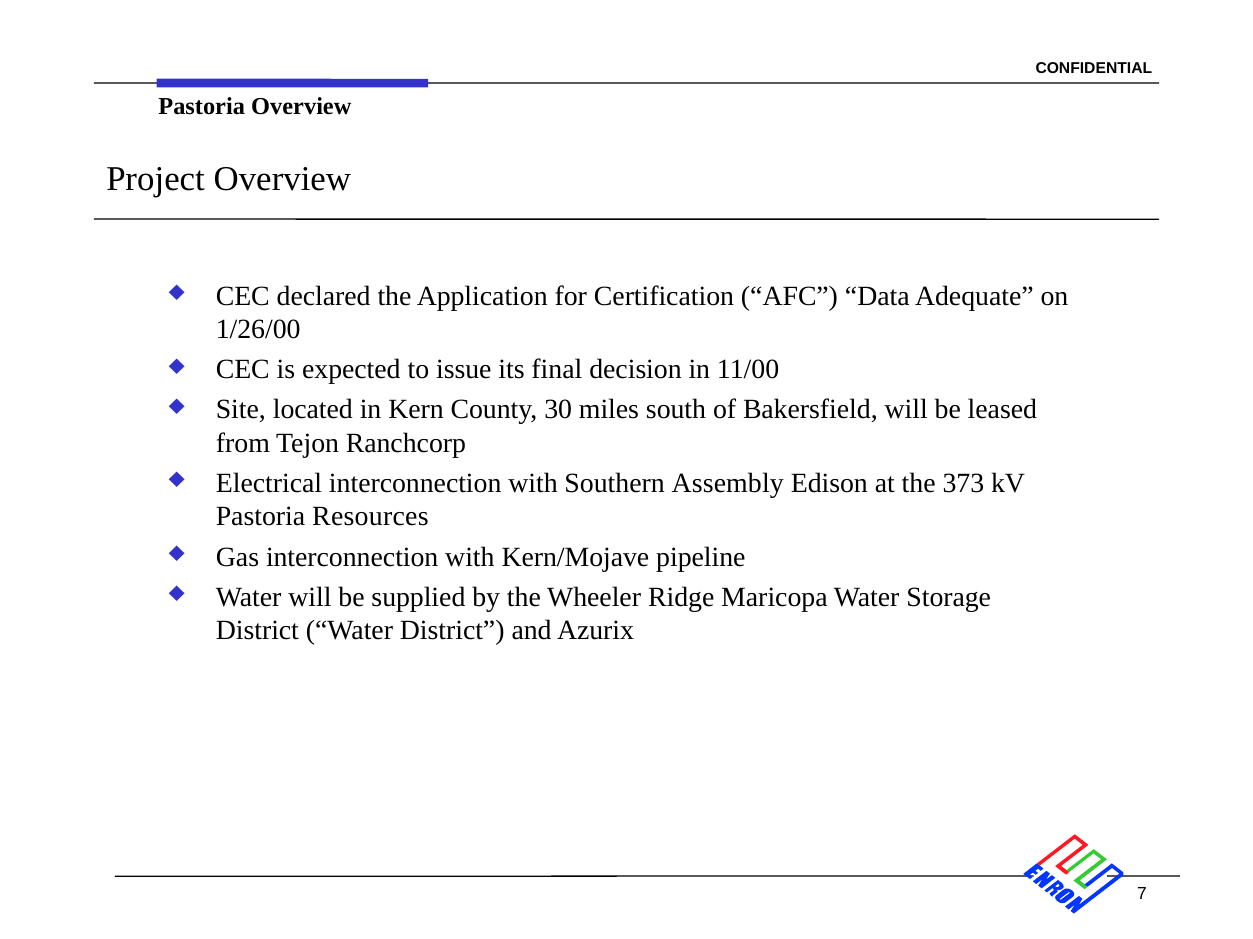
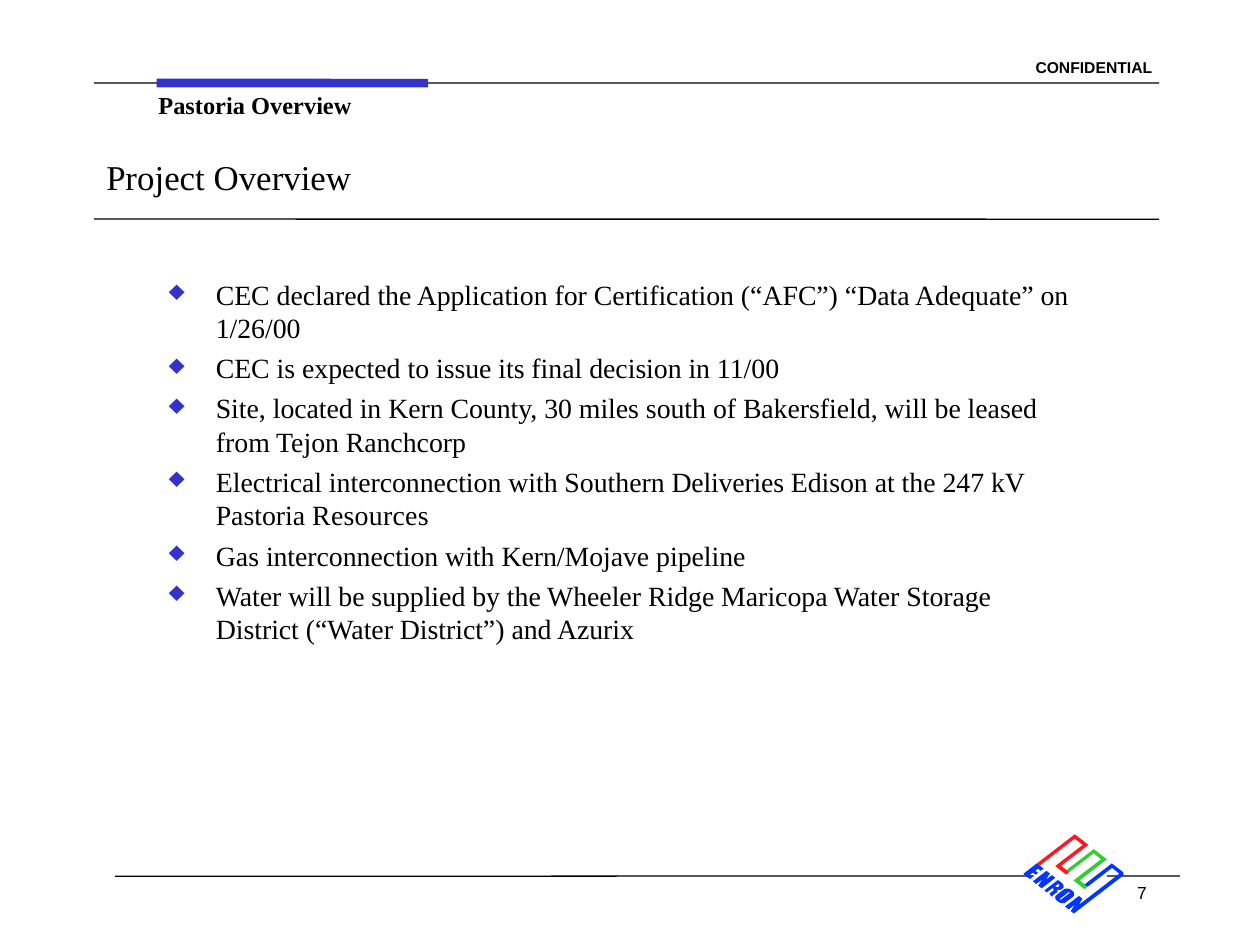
Assembly: Assembly -> Deliveries
373: 373 -> 247
